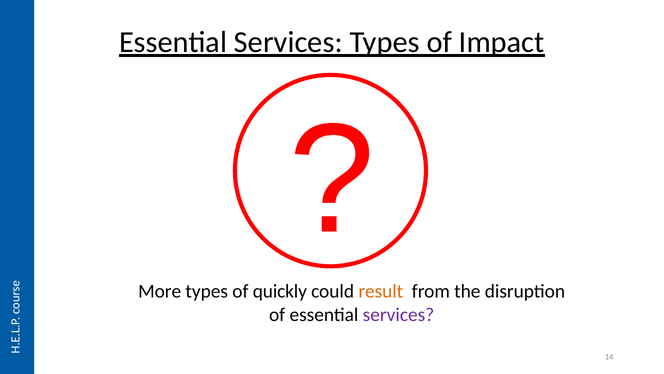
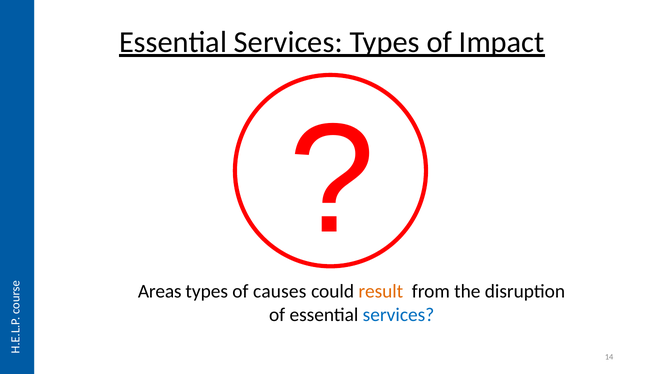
More: More -> Areas
quickly: quickly -> causes
services at (399, 314) colour: purple -> blue
